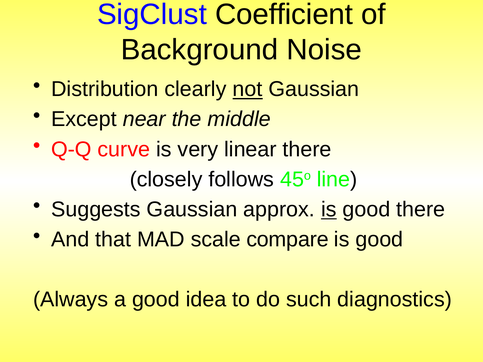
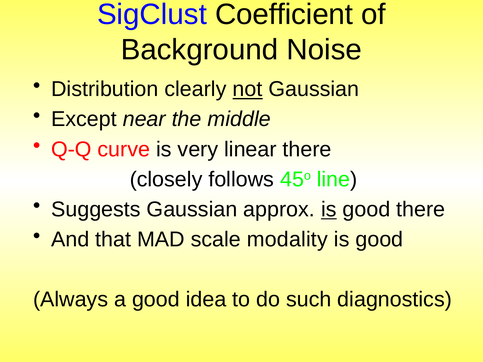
compare: compare -> modality
